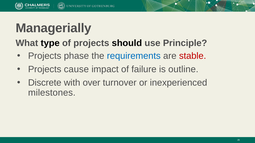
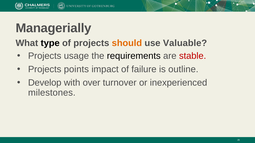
should colour: black -> orange
Principle: Principle -> Valuable
phase: phase -> usage
requirements colour: blue -> black
cause: cause -> points
Discrete: Discrete -> Develop
